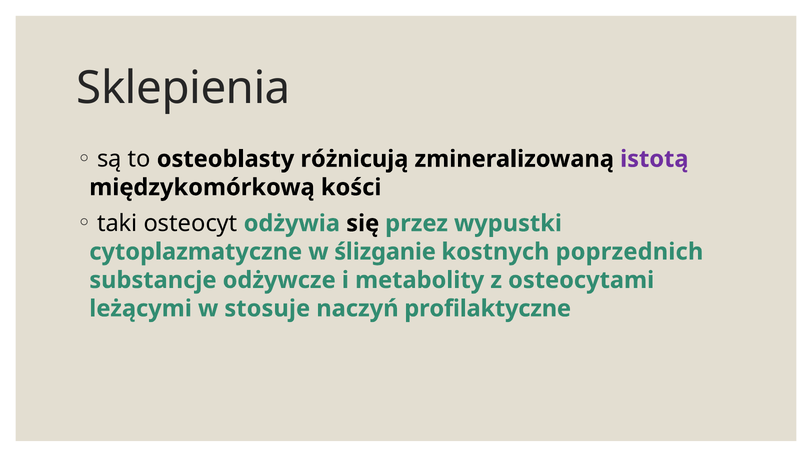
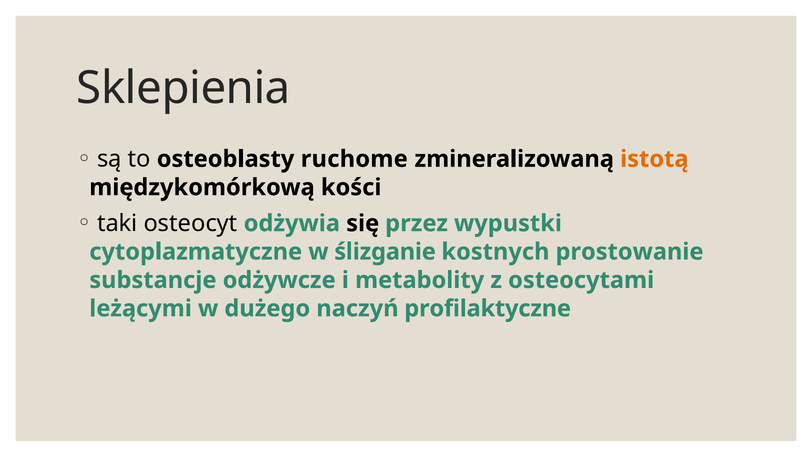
różnicują: różnicują -> ruchome
istotą colour: purple -> orange
poprzednich: poprzednich -> prostowanie
stosuje: stosuje -> dużego
